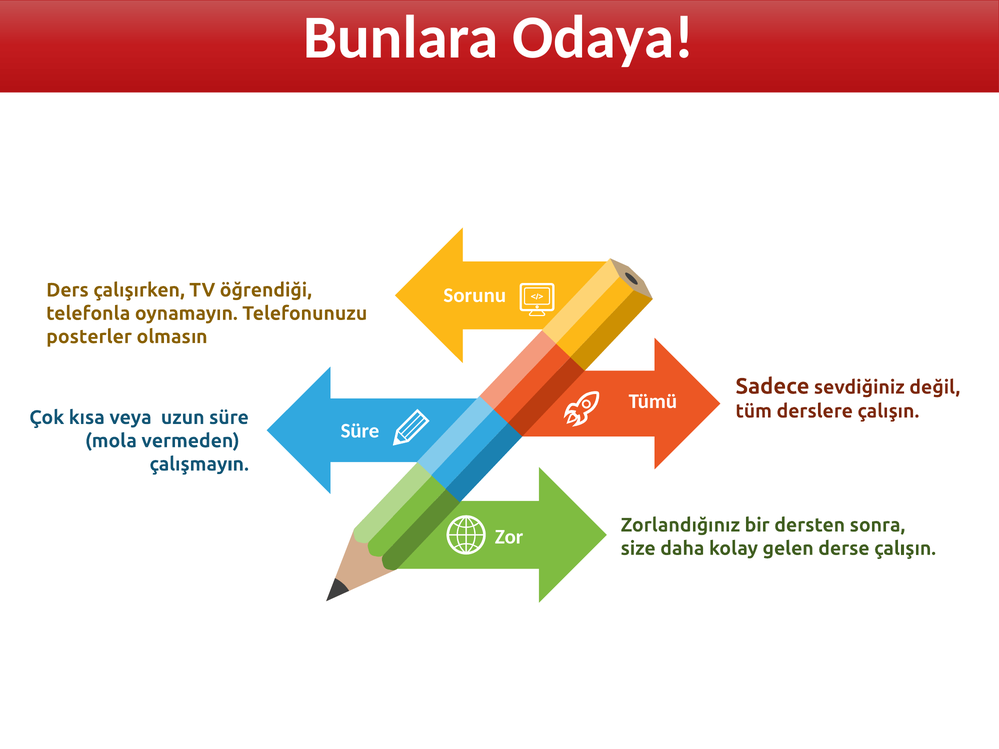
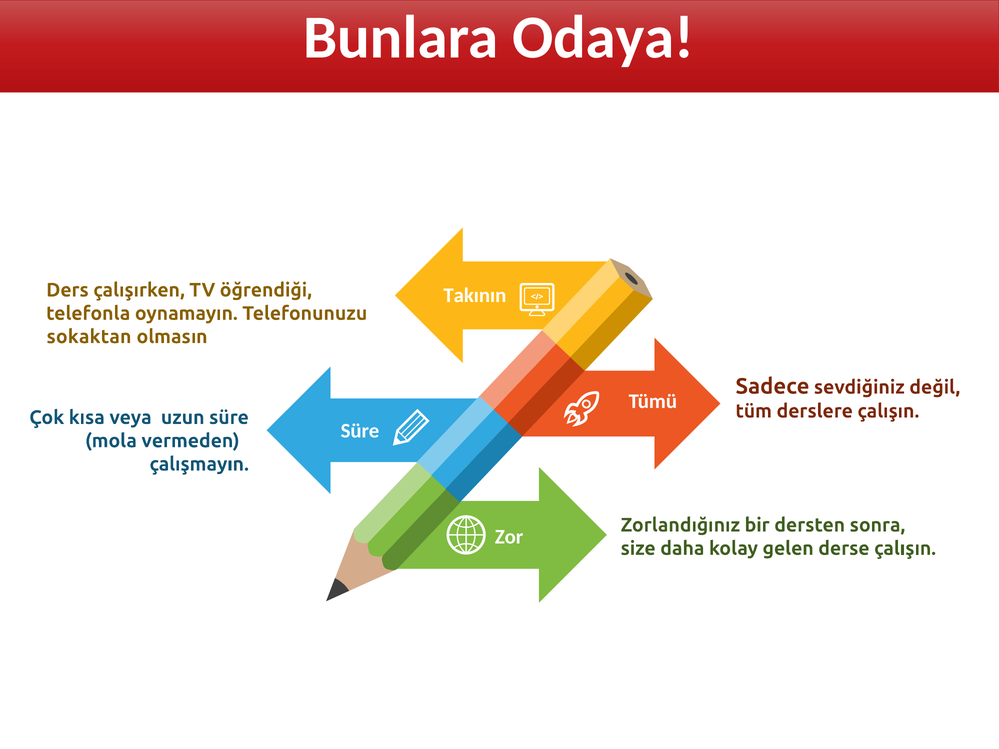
Sorunu: Sorunu -> Takının
posterler: posterler -> sokaktan
